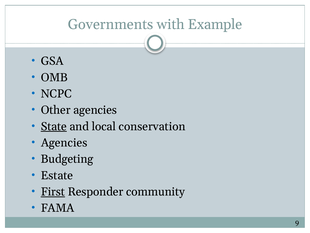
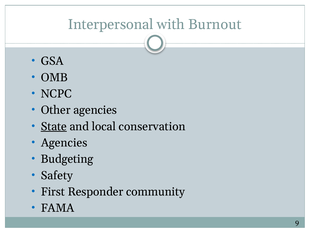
Governments: Governments -> Interpersonal
Example: Example -> Burnout
Estate: Estate -> Safety
First underline: present -> none
